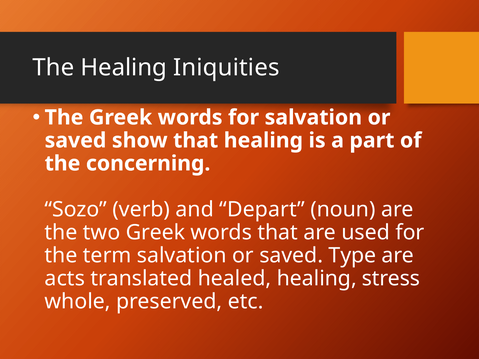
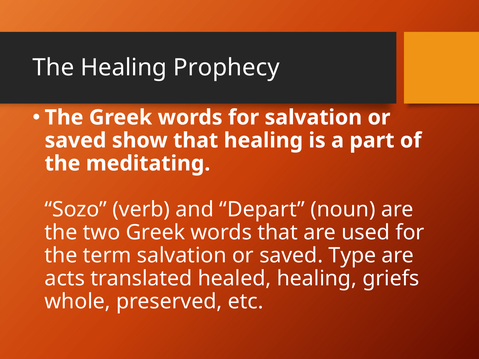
Iniquities: Iniquities -> Prophecy
concerning: concerning -> meditating
stress: stress -> griefs
